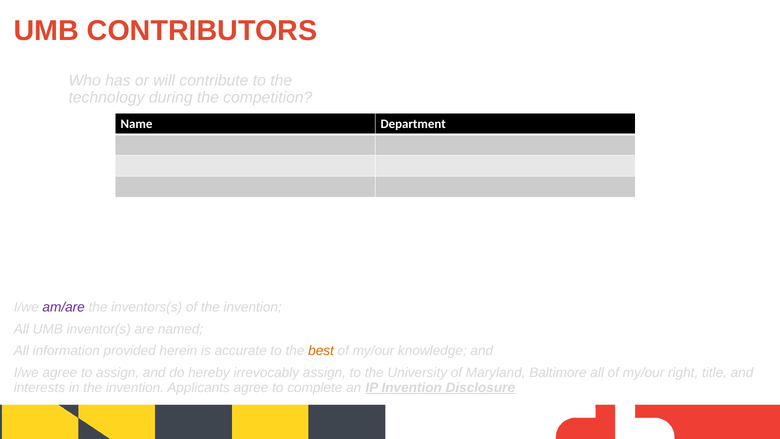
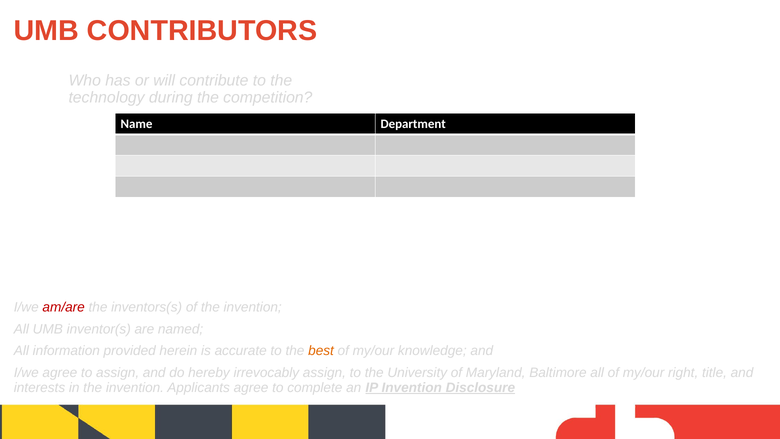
am/are colour: purple -> red
